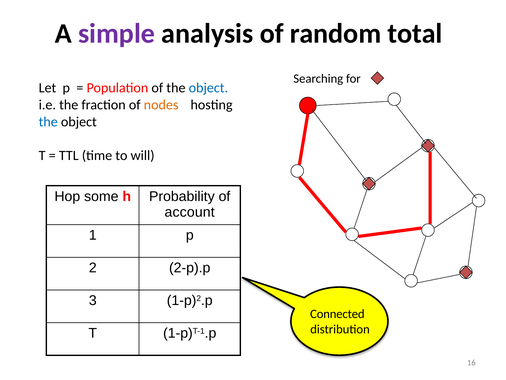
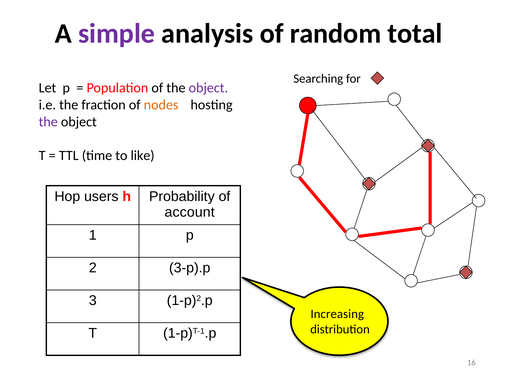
object at (208, 88) colour: blue -> purple
the at (48, 122) colour: blue -> purple
will: will -> like
some: some -> users
2-p).p: 2-p).p -> 3-p).p
Connected: Connected -> Increasing
